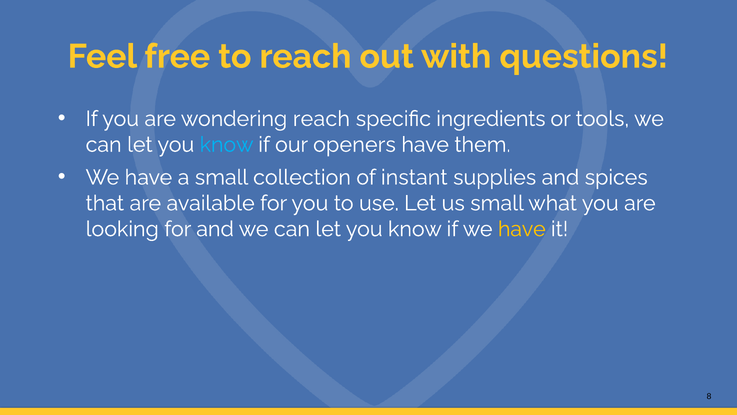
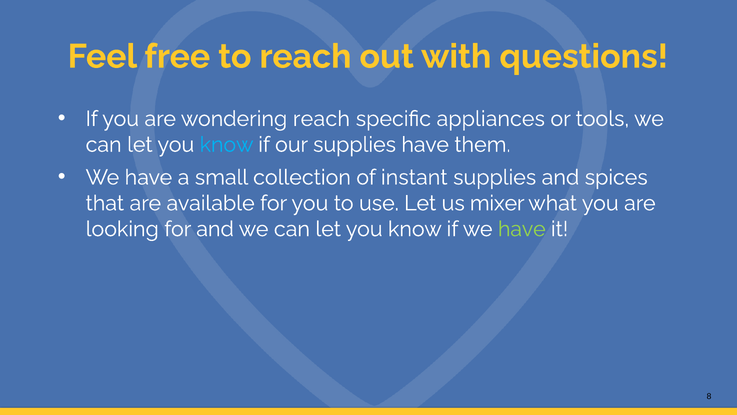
ingredients: ingredients -> appliances
our openers: openers -> supplies
us small: small -> mixer
have at (522, 229) colour: yellow -> light green
